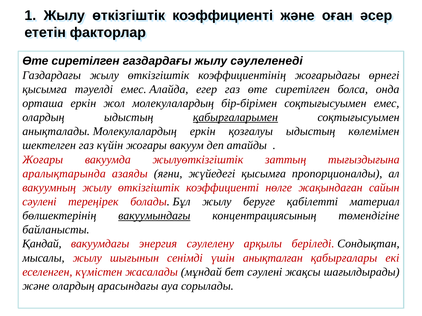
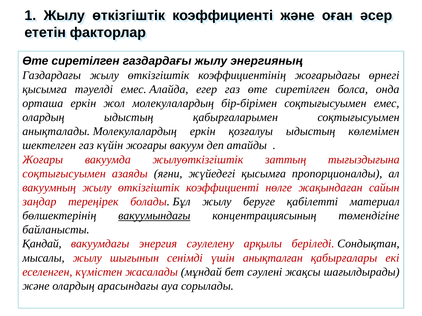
сәулеленеді: сәулеленеді -> энергияның
қабырғаларымен underline: present -> none
аралықтарында at (64, 174): аралықтарында -> соқтығысуымен
сәулені at (39, 202): сәулені -> заңдар
